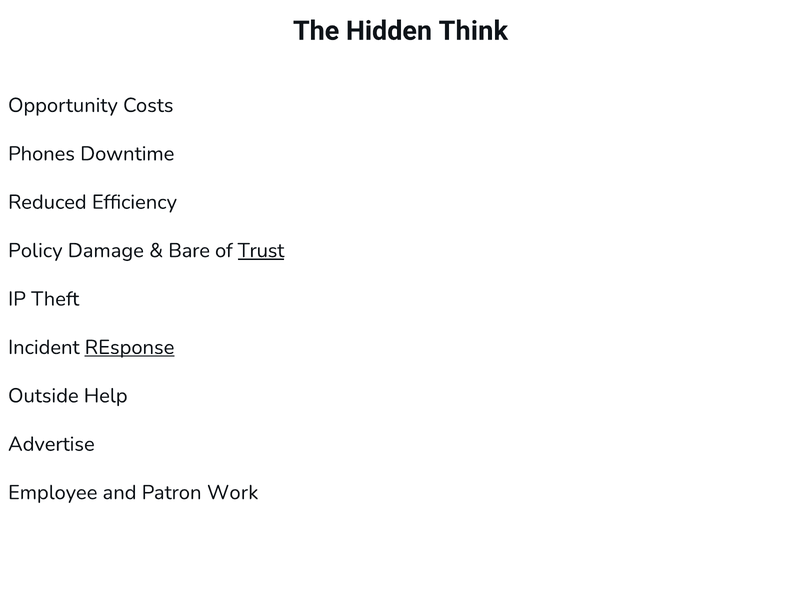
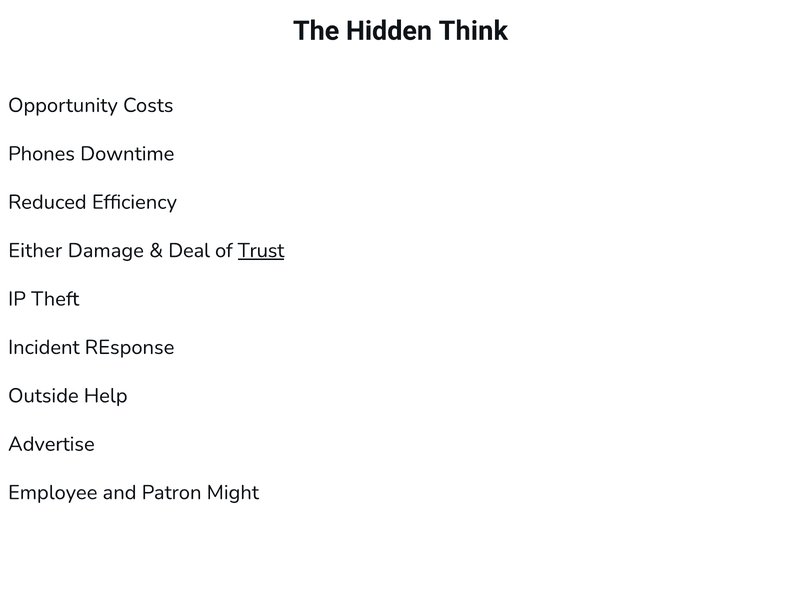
Policy: Policy -> Either
Bare: Bare -> Deal
REsponse underline: present -> none
Work: Work -> Might
